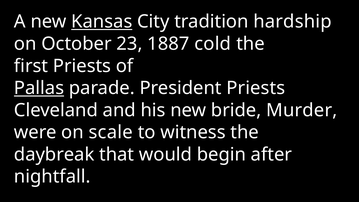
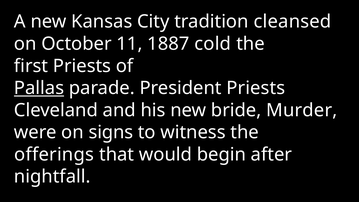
Kansas underline: present -> none
hardship: hardship -> cleansed
23: 23 -> 11
scale: scale -> signs
daybreak: daybreak -> offerings
